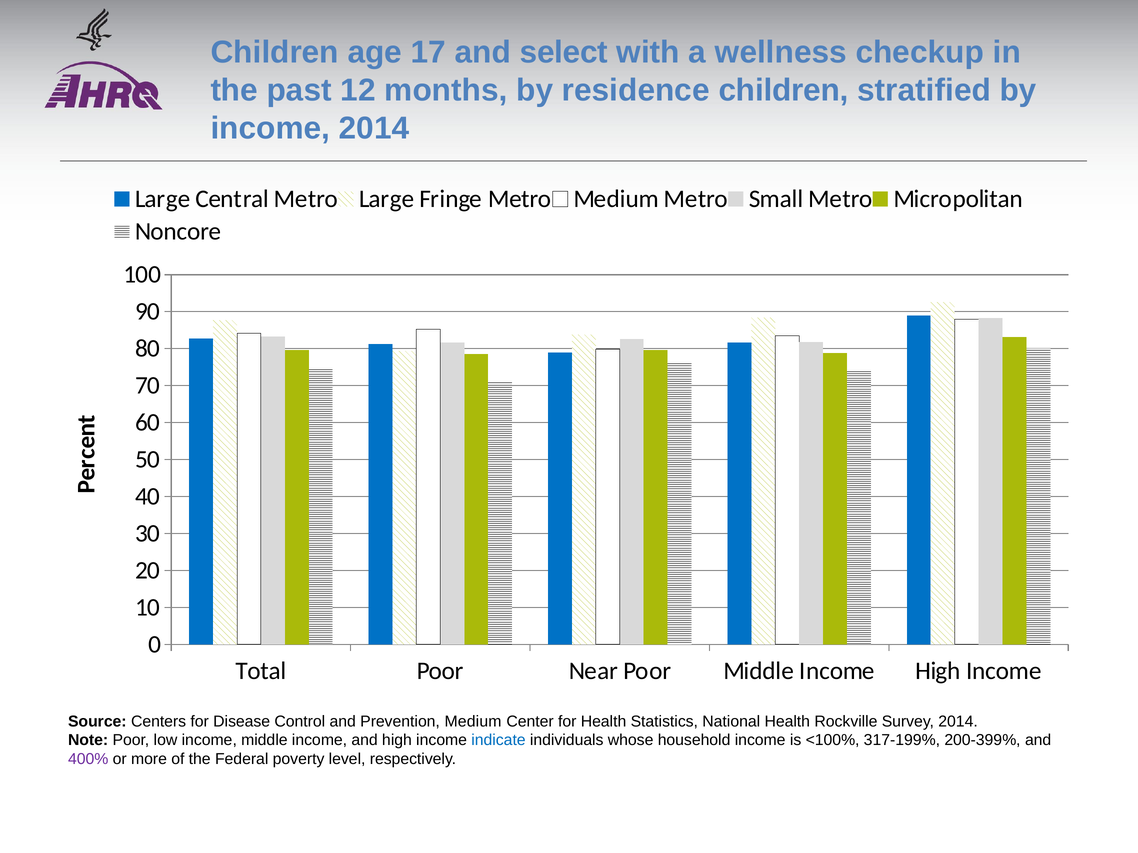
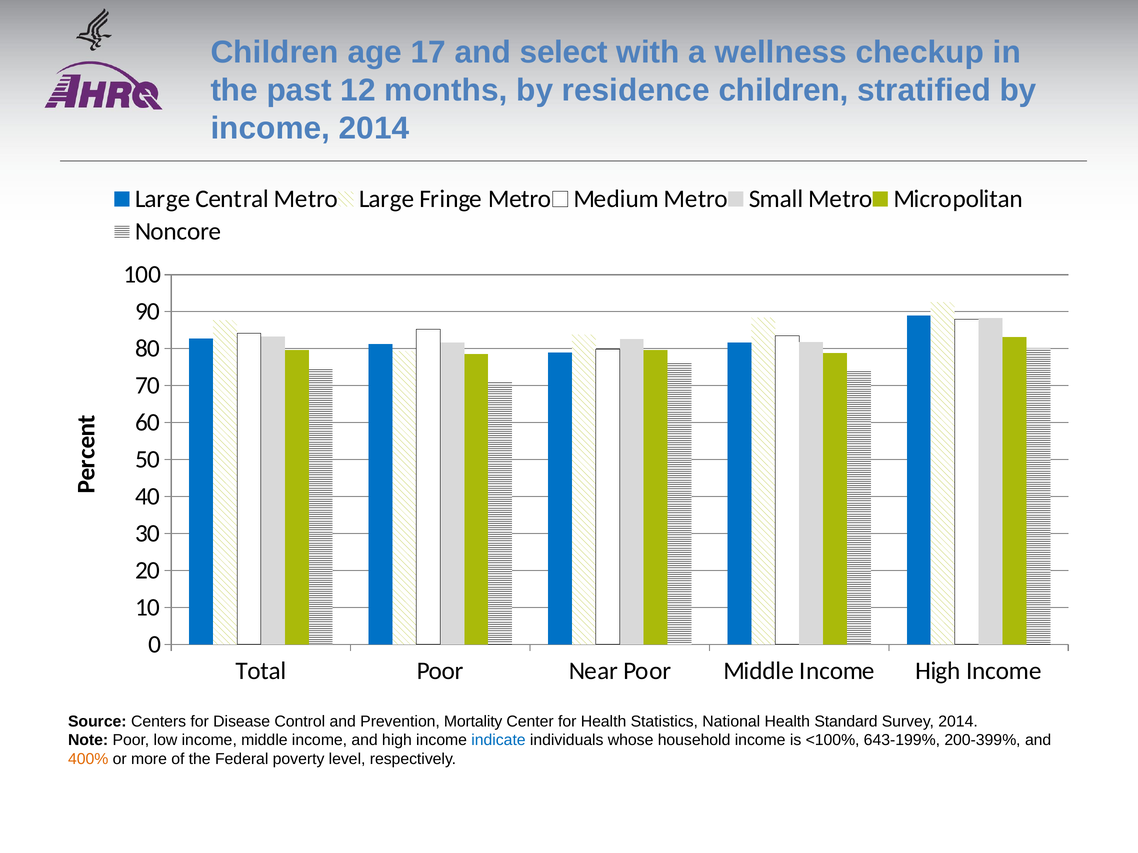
Prevention Medium: Medium -> Mortality
Rockville: Rockville -> Standard
317-199%: 317-199% -> 643-199%
400% colour: purple -> orange
